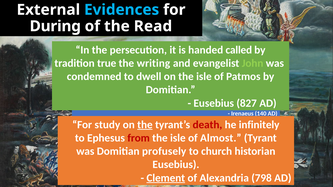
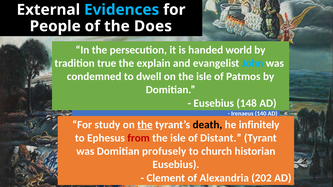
During: During -> People
Read: Read -> Does
called: called -> world
writing: writing -> explain
John colour: light green -> light blue
827: 827 -> 148
death colour: red -> black
of Almost: Almost -> Distant
Clement underline: present -> none
798: 798 -> 202
